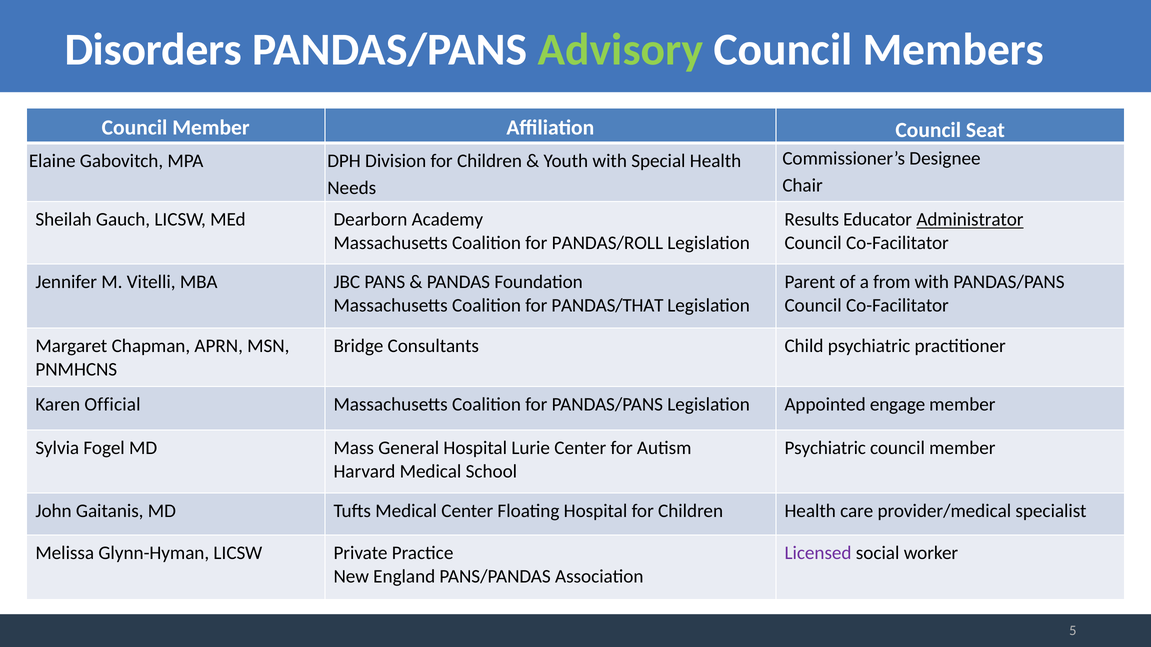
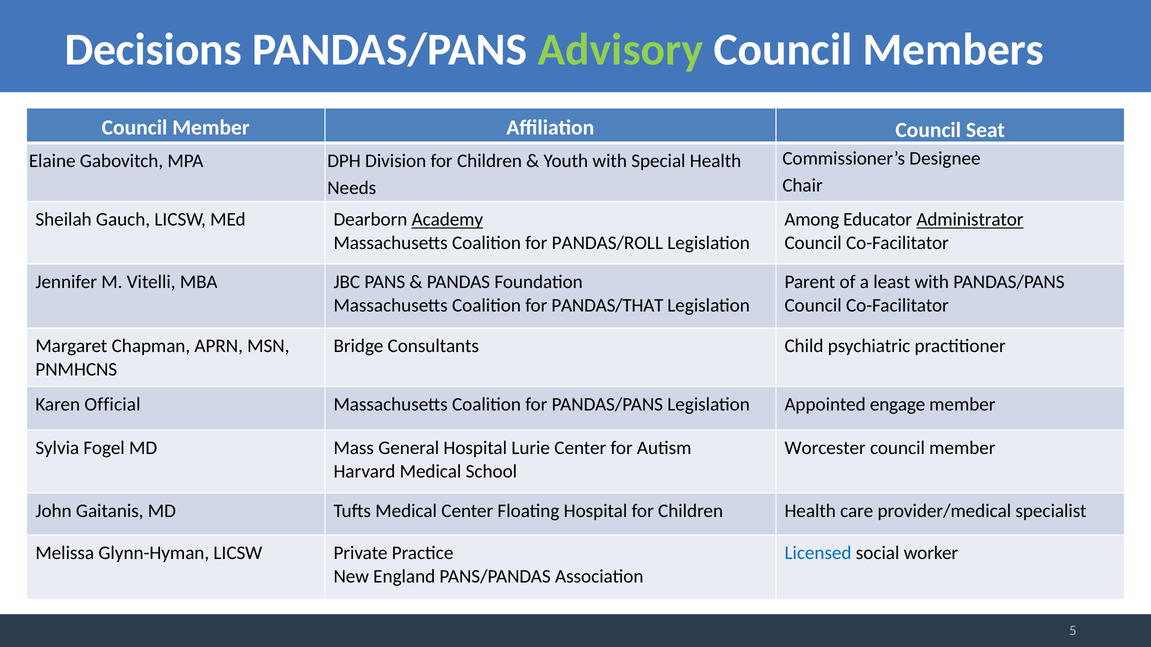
Disorders: Disorders -> Decisions
Academy underline: none -> present
Results: Results -> Among
from: from -> least
Psychiatric at (825, 448): Psychiatric -> Worcester
Licensed colour: purple -> blue
